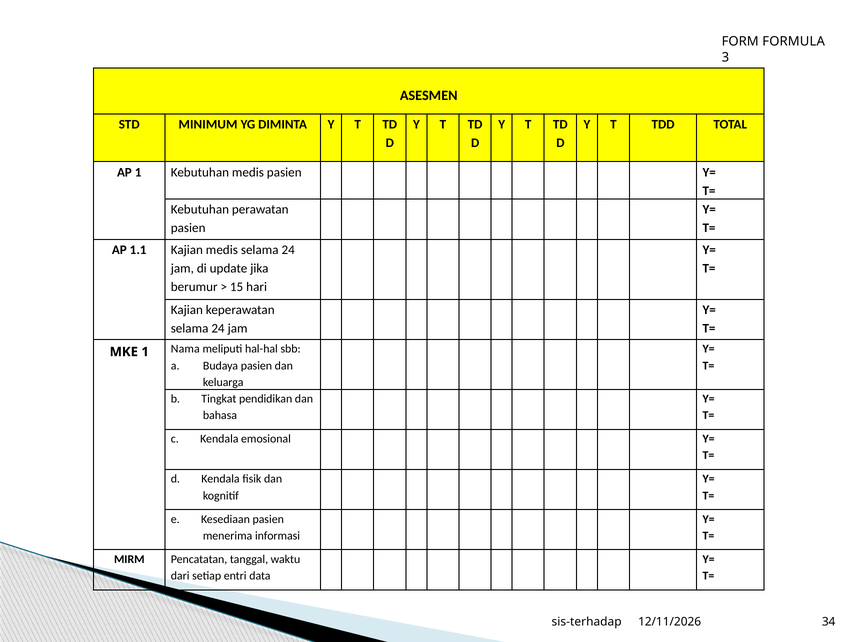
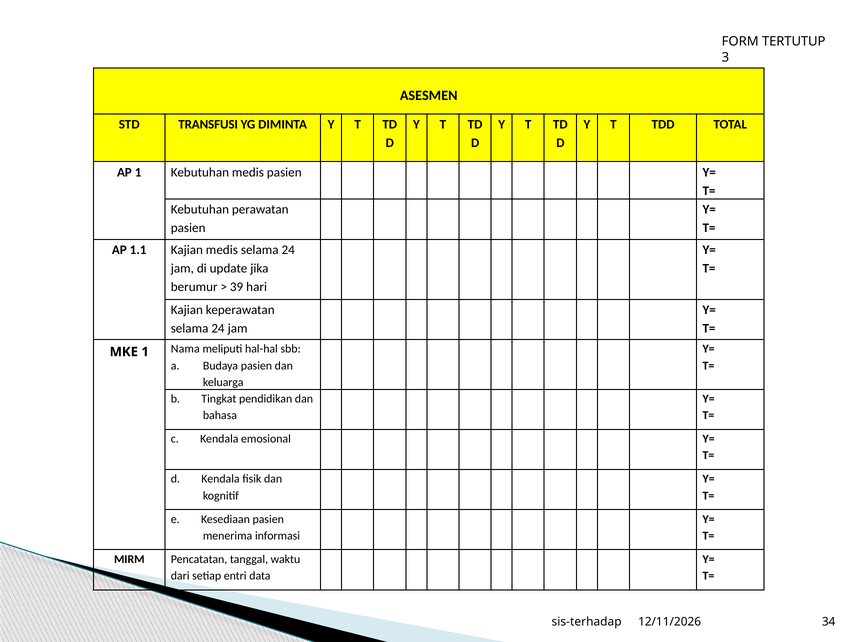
FORMULA: FORMULA -> TERTUTUP
MINIMUM: MINIMUM -> TRANSFUSI
15: 15 -> 39
